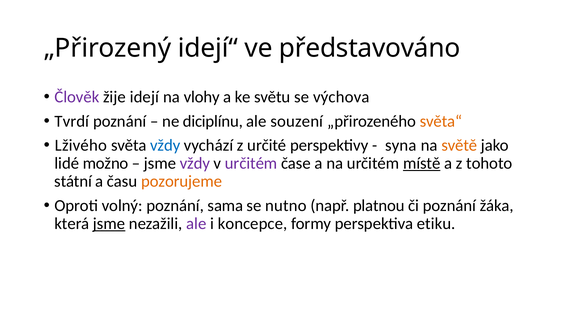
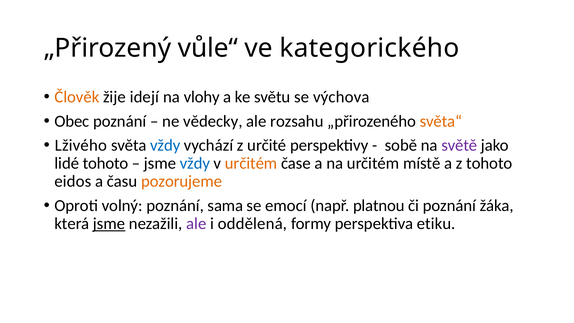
idejí“: idejí“ -> vůle“
představováno: představováno -> kategorického
Člověk colour: purple -> orange
Tvrdí: Tvrdí -> Obec
diciplínu: diciplínu -> vědecky
souzení: souzení -> rozsahu
syna: syna -> sobě
světě colour: orange -> purple
lidé možno: možno -> tohoto
vždy at (195, 163) colour: purple -> blue
určitém at (251, 163) colour: purple -> orange
místě underline: present -> none
státní: státní -> eidos
nutno: nutno -> emocí
koncepce: koncepce -> oddělená
